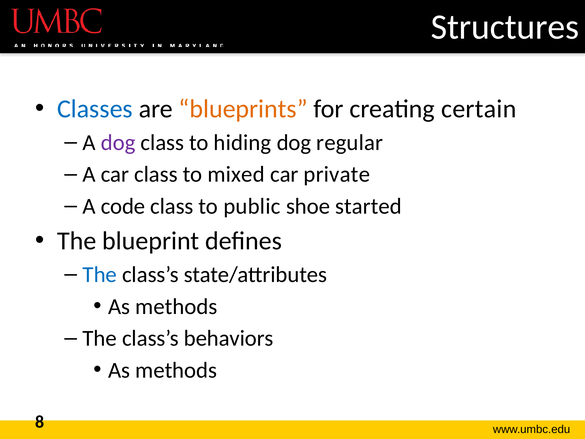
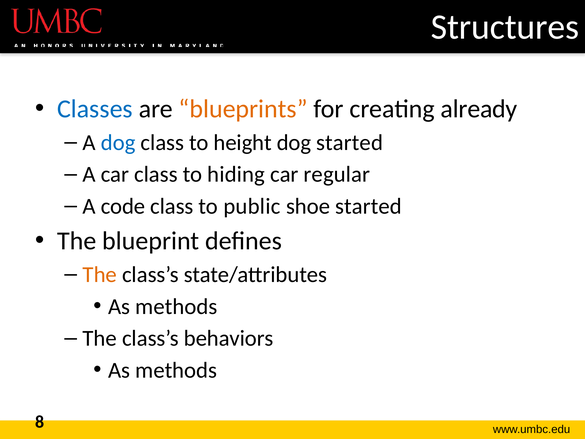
certain: certain -> already
dog at (118, 142) colour: purple -> blue
hiding: hiding -> height
dog regular: regular -> started
mixed: mixed -> hiding
private: private -> regular
The at (100, 274) colour: blue -> orange
